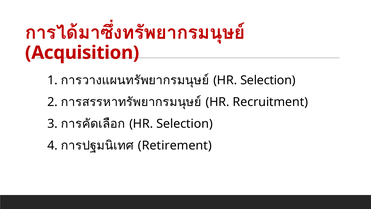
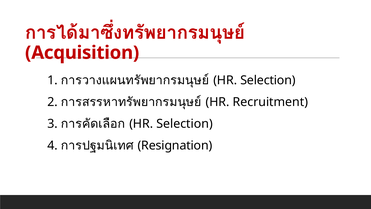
Retirement: Retirement -> Resignation
